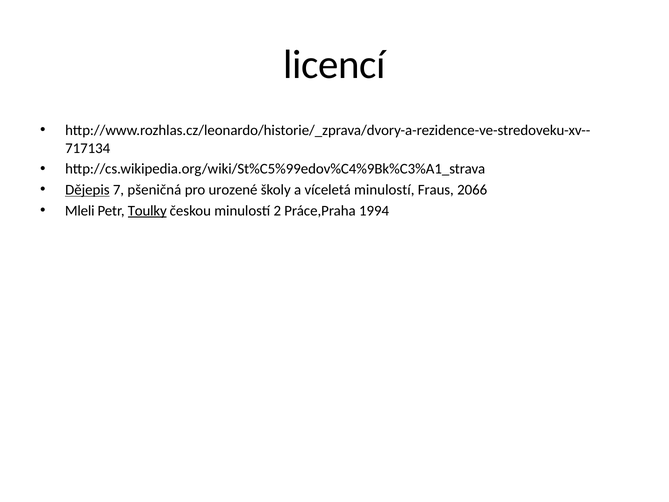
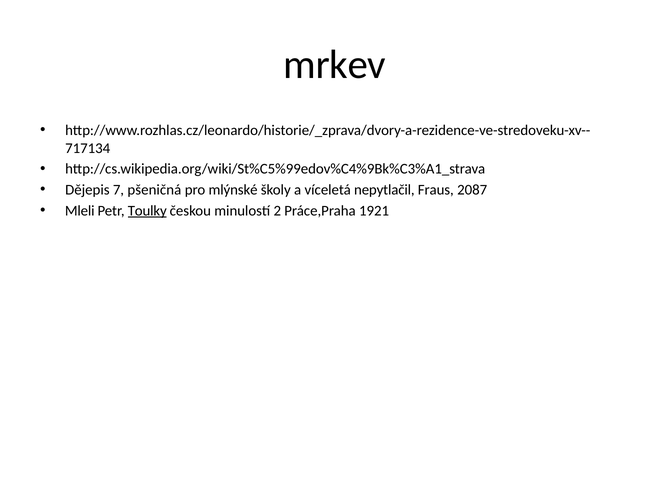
licencí: licencí -> mrkev
Dějepis underline: present -> none
urozené: urozené -> mlýnské
víceletá minulostí: minulostí -> nepytlačil
2066: 2066 -> 2087
1994: 1994 -> 1921
